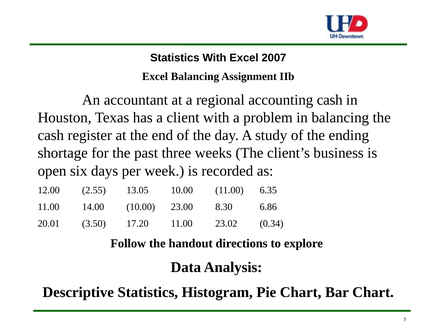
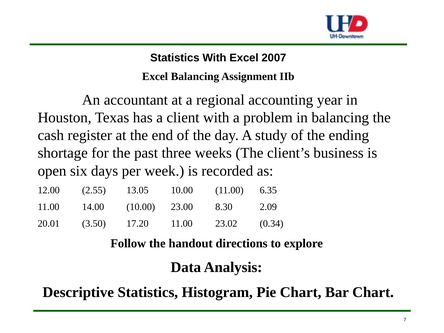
accounting cash: cash -> year
6.86: 6.86 -> 2.09
